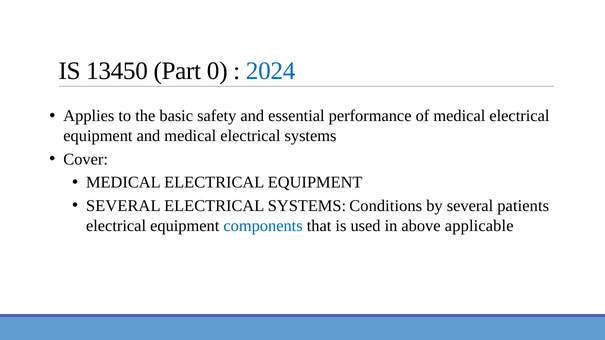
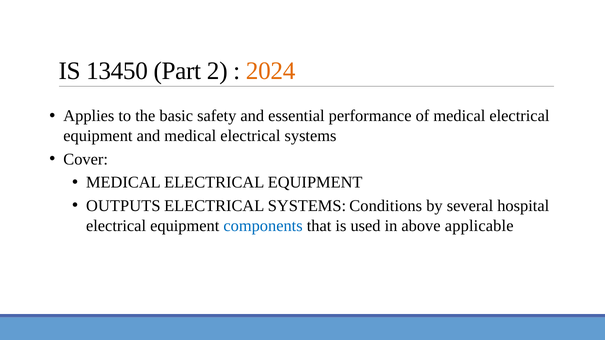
0: 0 -> 2
2024 colour: blue -> orange
SEVERAL at (123, 206): SEVERAL -> OUTPUTS
patients: patients -> hospital
